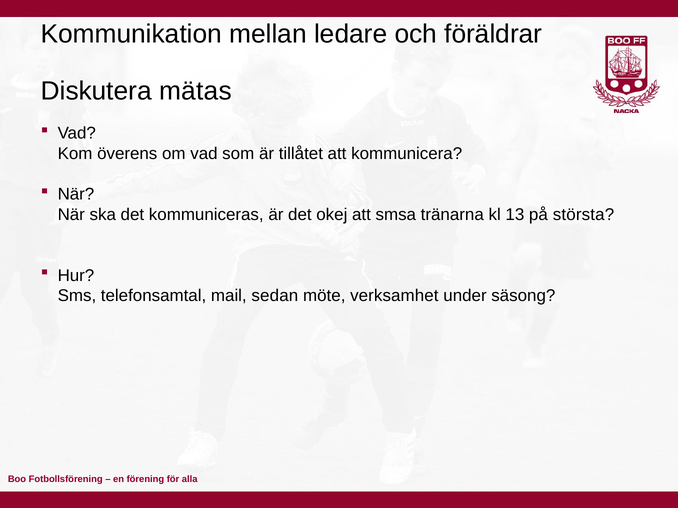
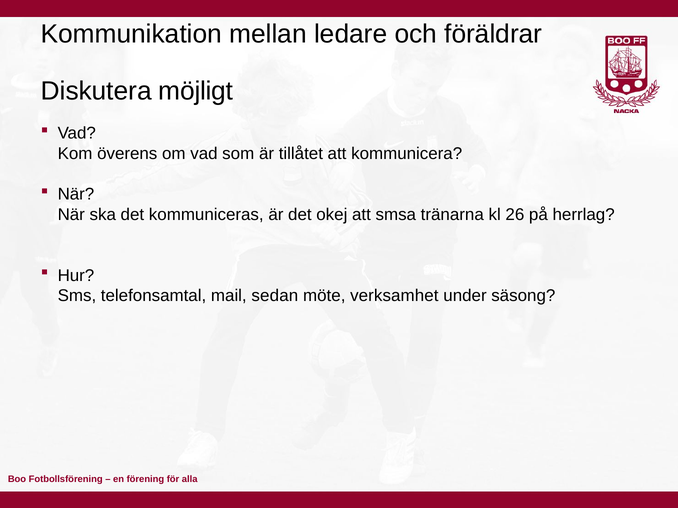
mätas: mätas -> möjligt
13: 13 -> 26
största: största -> herrlag
